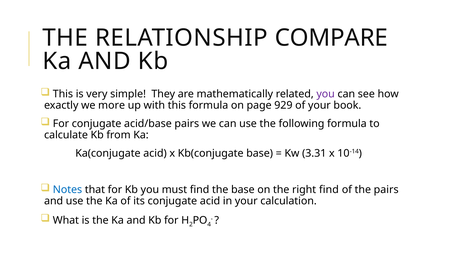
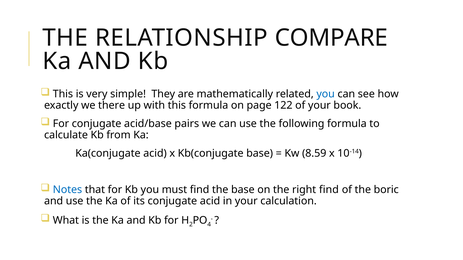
you at (326, 94) colour: purple -> blue
more: more -> there
929: 929 -> 122
3.31: 3.31 -> 8.59
the pairs: pairs -> boric
